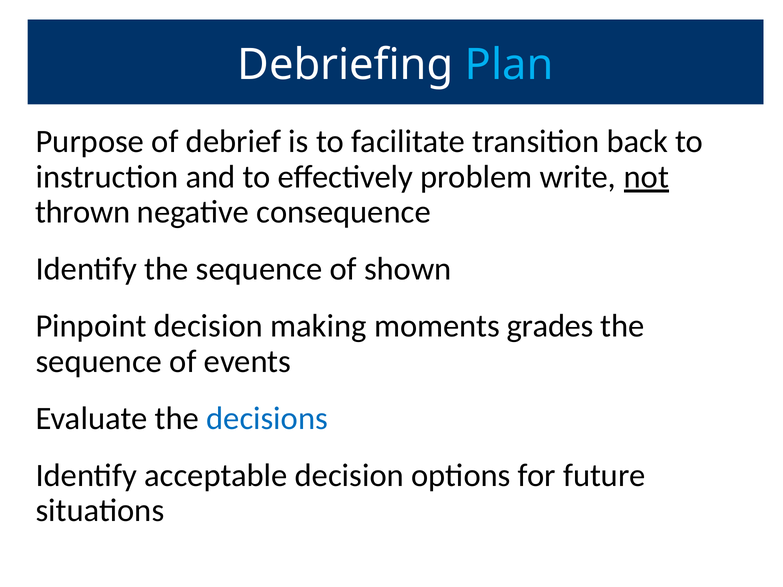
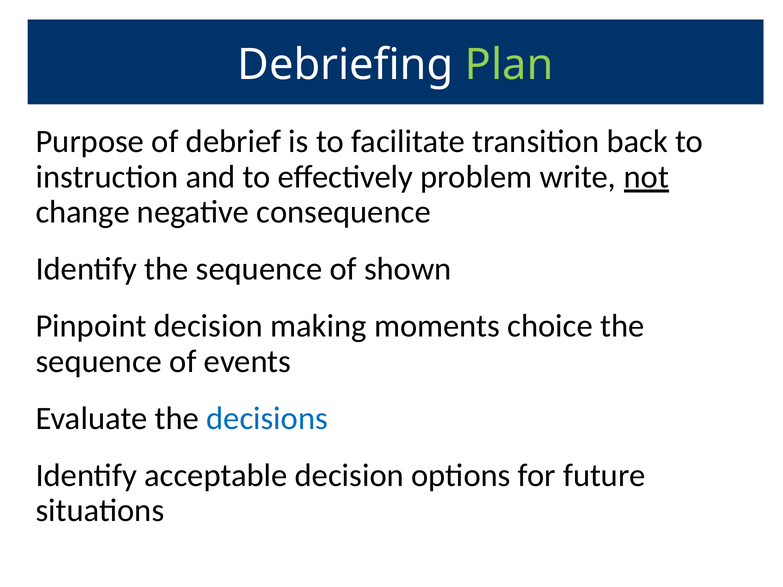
Plan colour: light blue -> light green
thrown: thrown -> change
grades: grades -> choice
